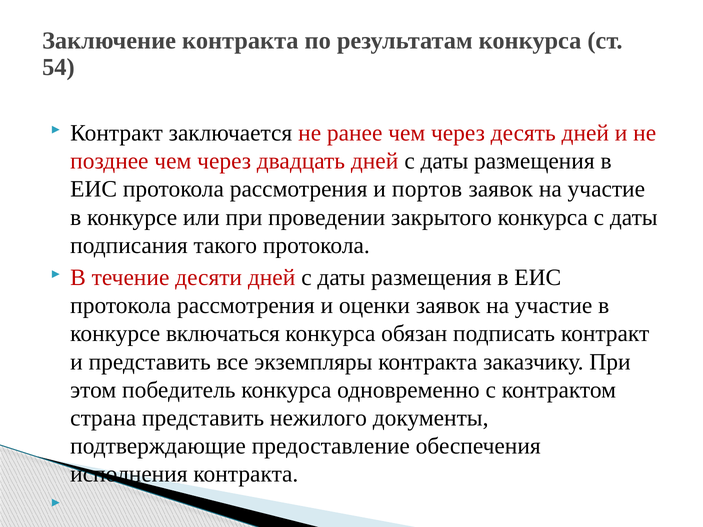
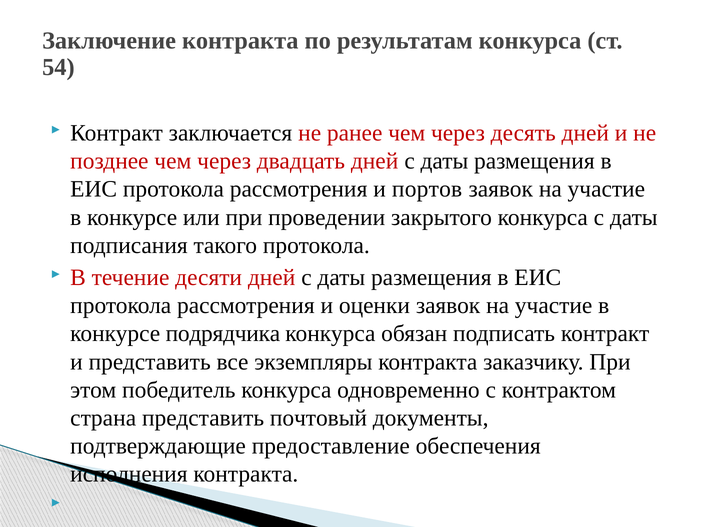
включаться: включаться -> подрядчика
нежилого: нежилого -> почтовый
